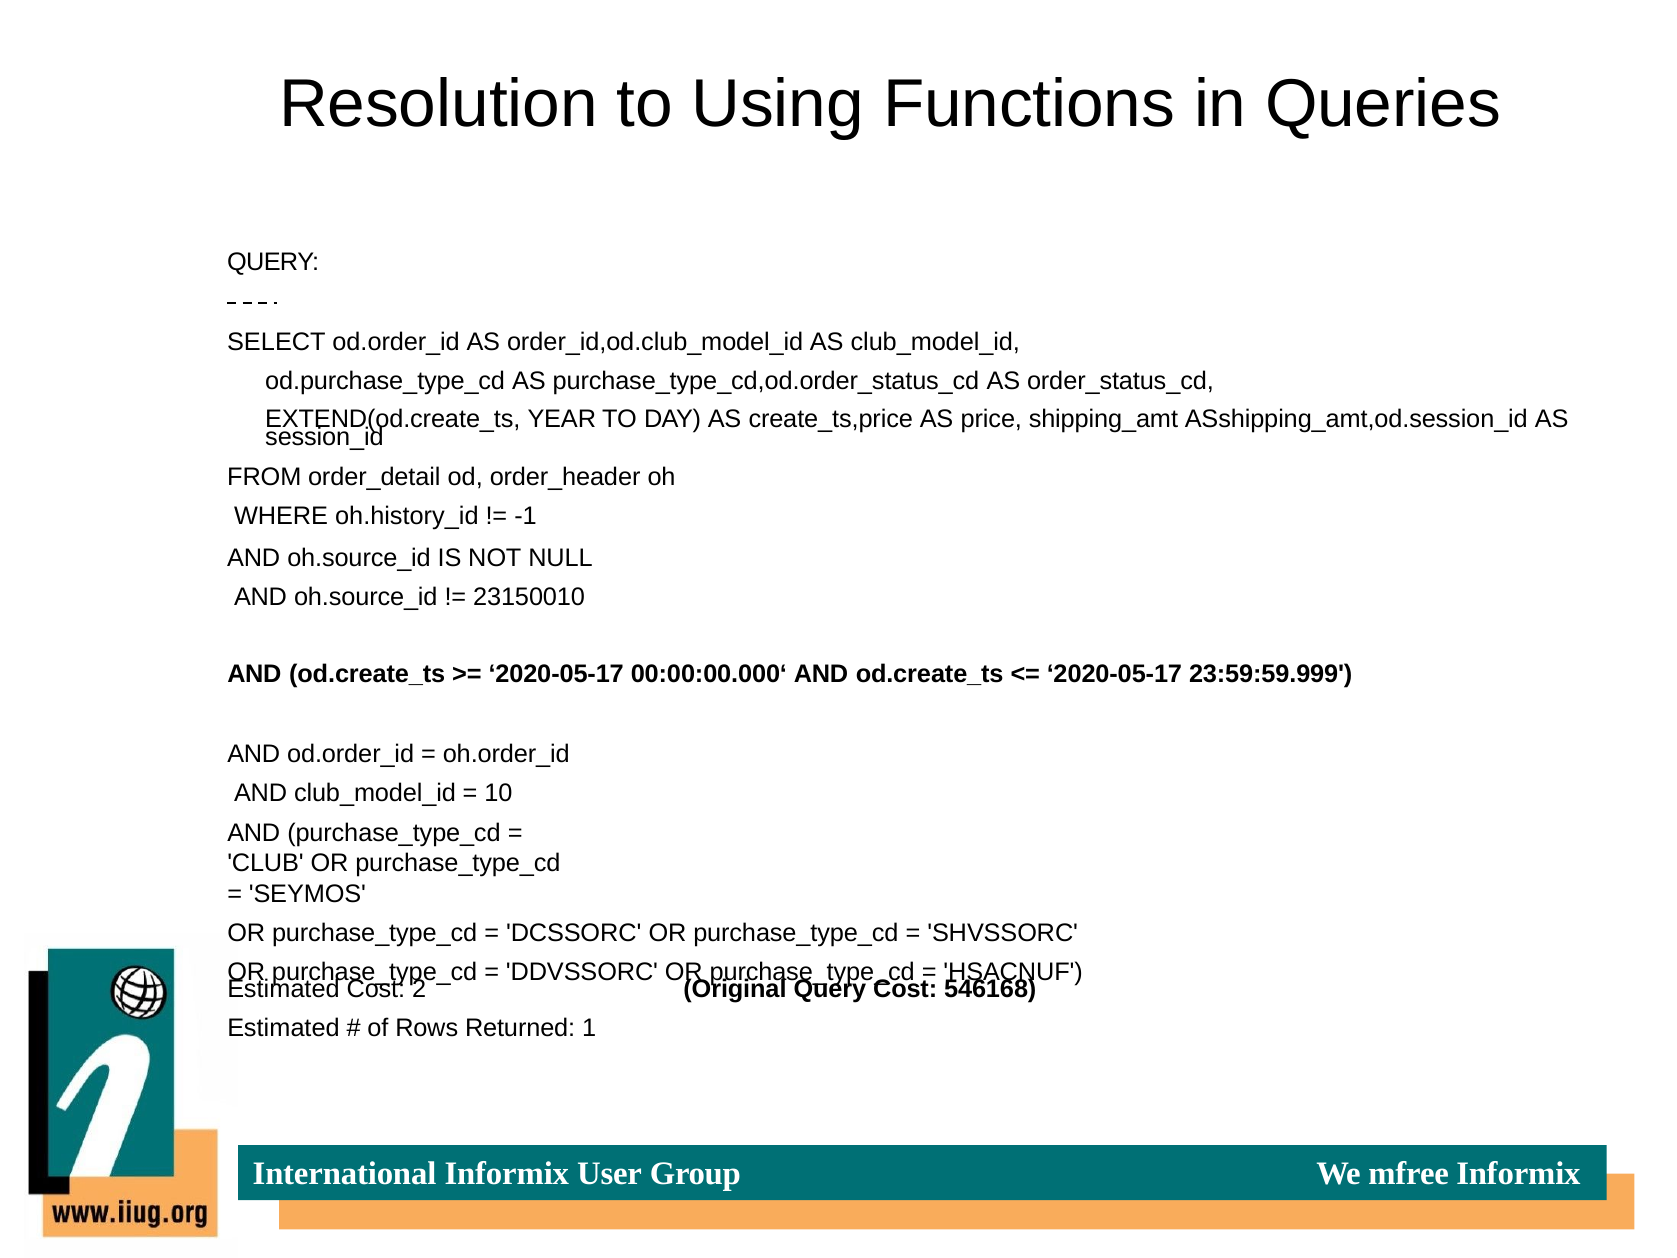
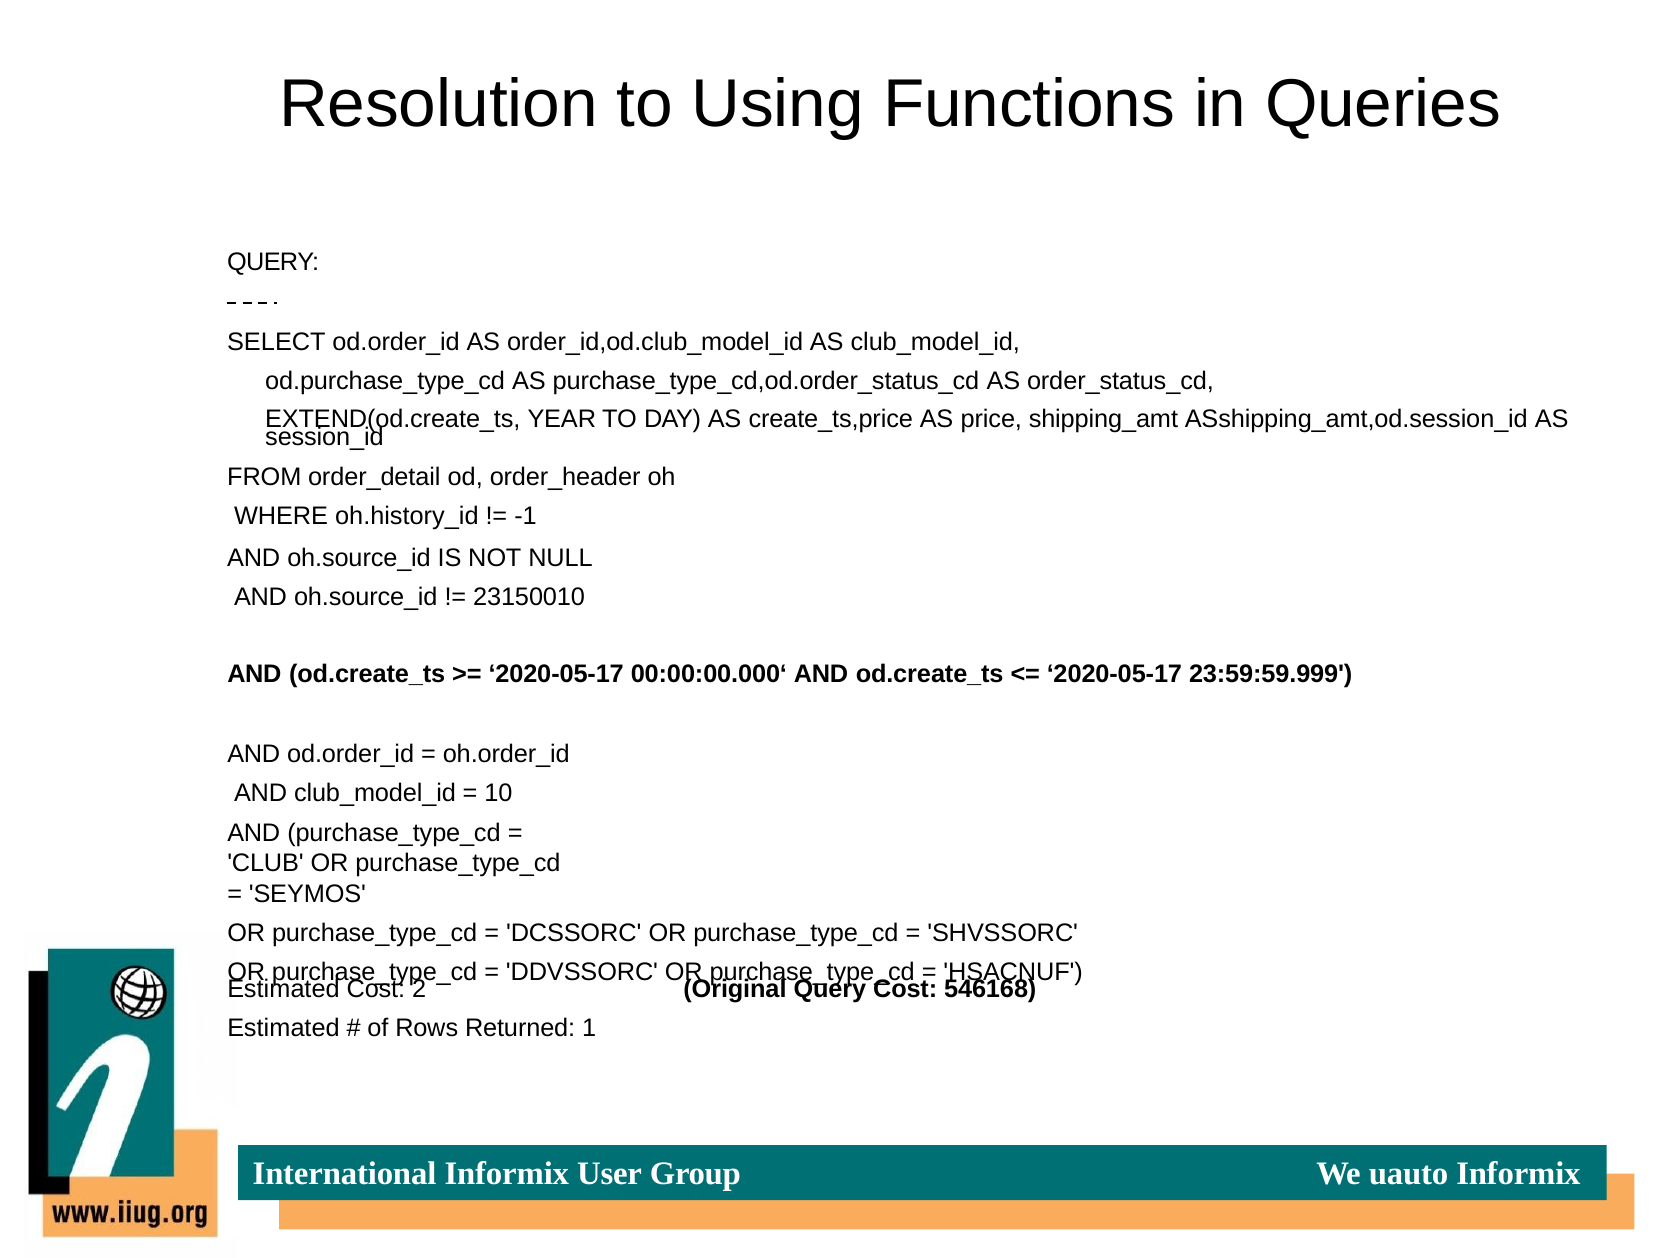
mfree: mfree -> uauto
